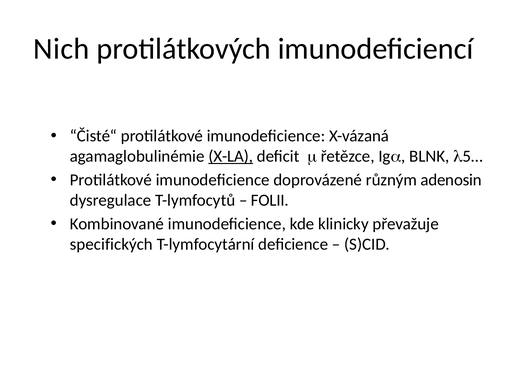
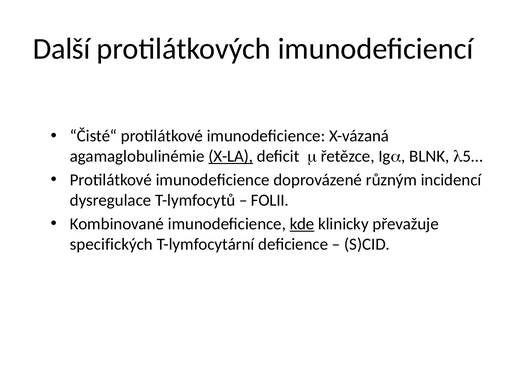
Nich: Nich -> Další
adenosin: adenosin -> incidencí
kde underline: none -> present
